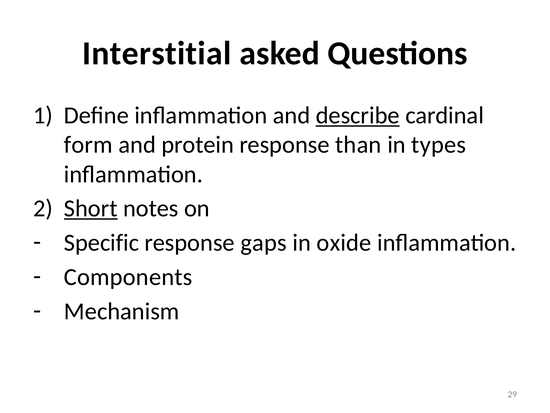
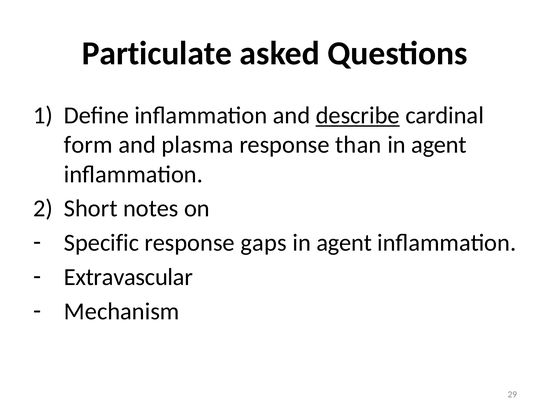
Interstitial: Interstitial -> Particulate
protein: protein -> plasma
types at (439, 145): types -> agent
Short underline: present -> none
oxide at (344, 243): oxide -> agent
Components: Components -> Extravascular
